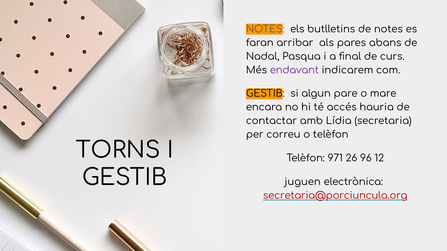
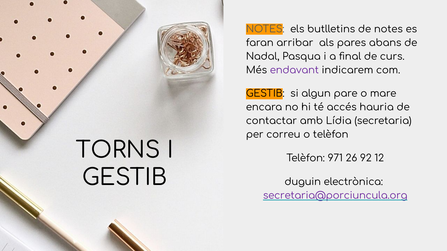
96: 96 -> 92
juguen: juguen -> duguin
secretaria@porciuncula.org colour: red -> purple
